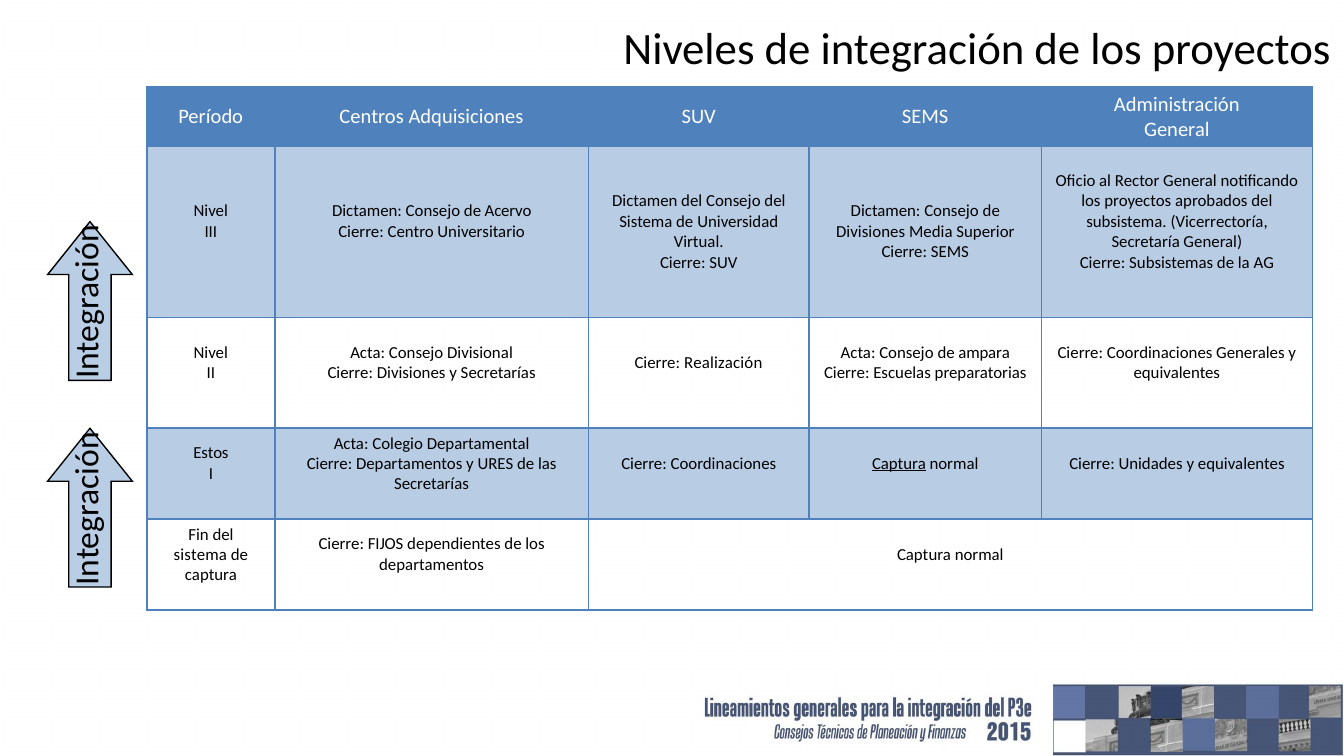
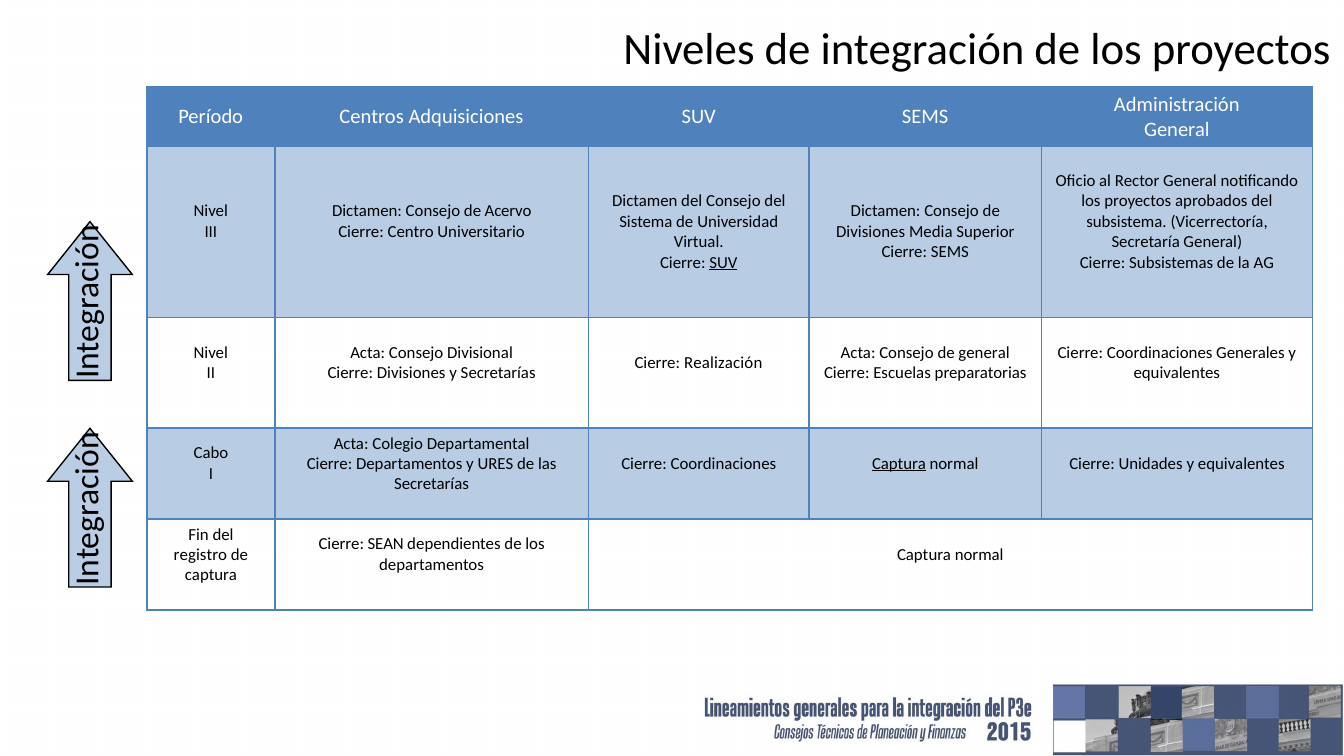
SUV at (723, 263) underline: none -> present
de ampara: ampara -> general
Estos: Estos -> Cabo
FIJOS: FIJOS -> SEAN
sistema at (200, 555): sistema -> registro
